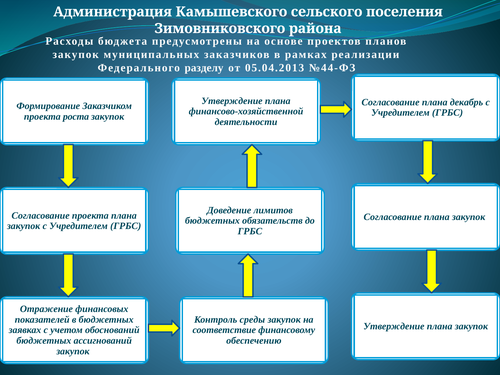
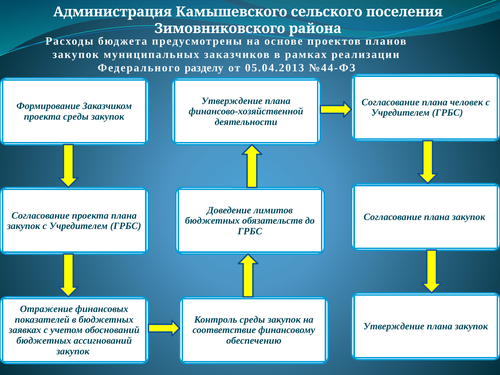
декабрь: декабрь -> человек
проекта роста: роста -> среды
